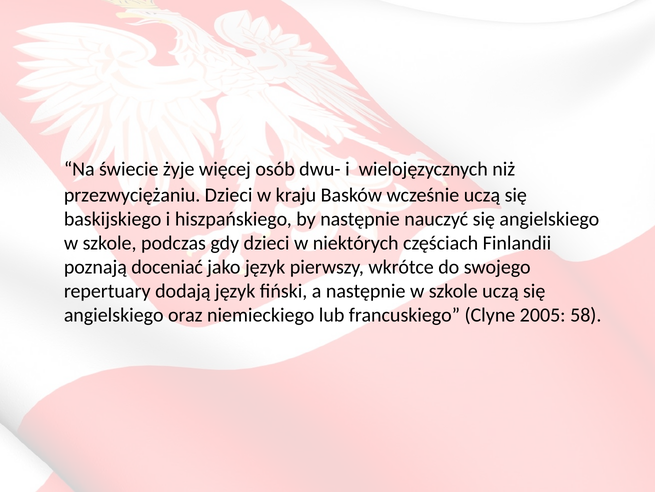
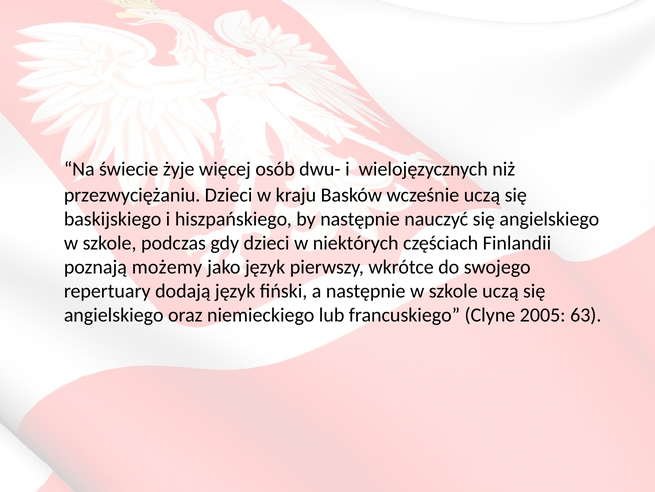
doceniać: doceniać -> możemy
58: 58 -> 63
